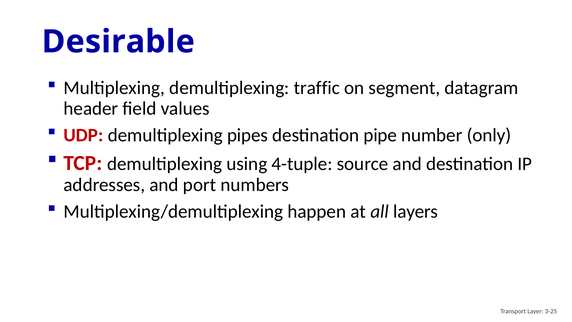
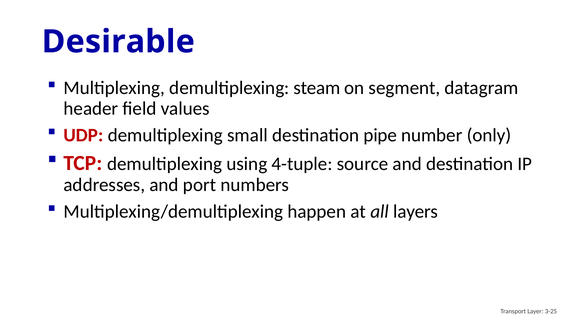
traffic: traffic -> steam
pipes: pipes -> small
